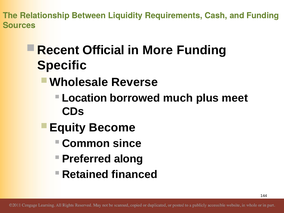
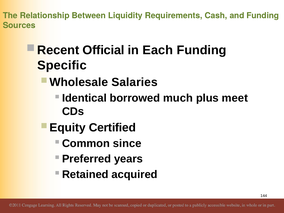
More: More -> Each
Reverse: Reverse -> Salaries
Location: Location -> Identical
Become: Become -> Certified
along: along -> years
financed: financed -> acquired
